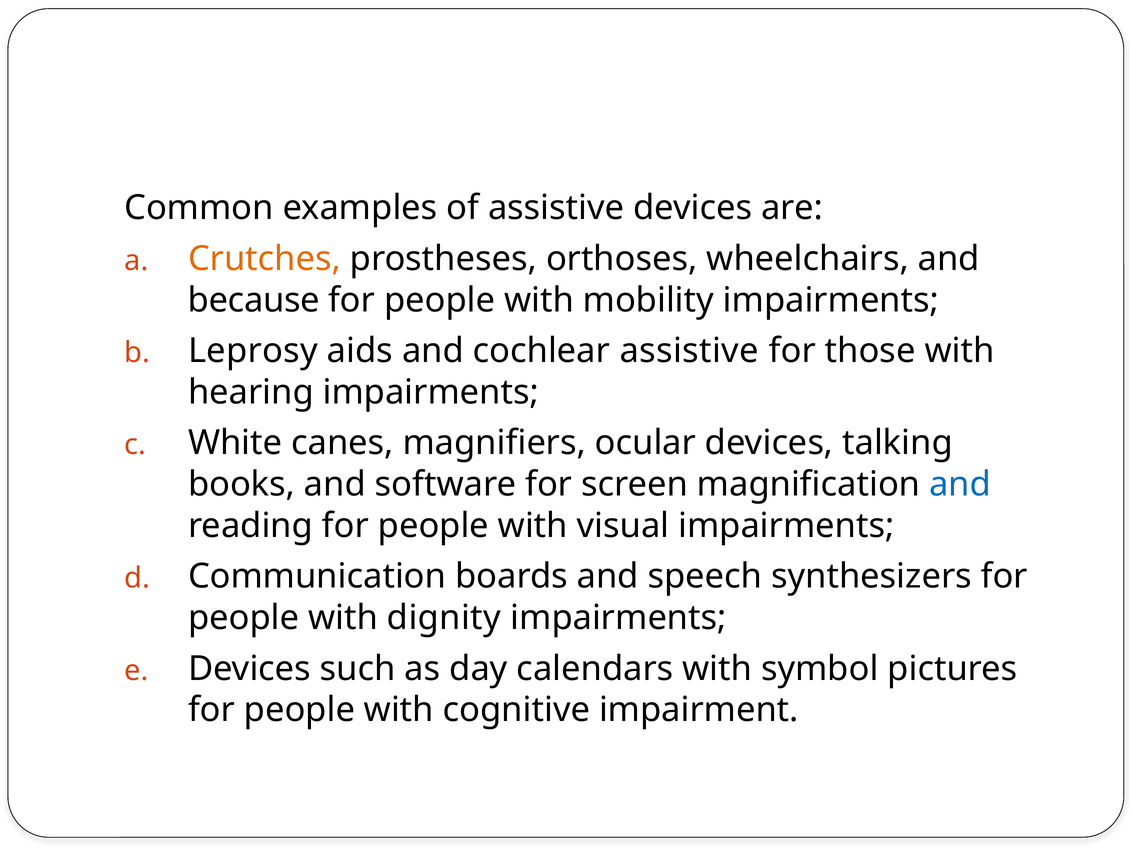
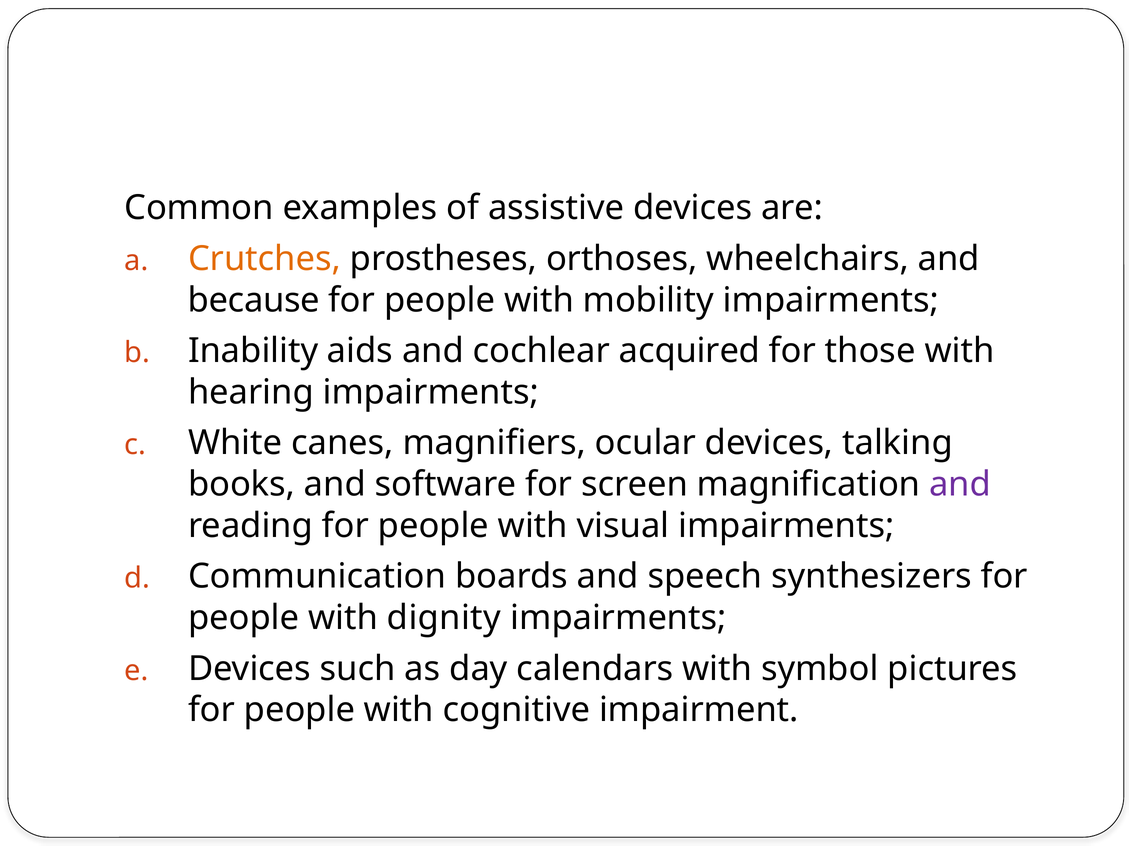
Leprosy: Leprosy -> Inability
cochlear assistive: assistive -> acquired
and at (960, 484) colour: blue -> purple
